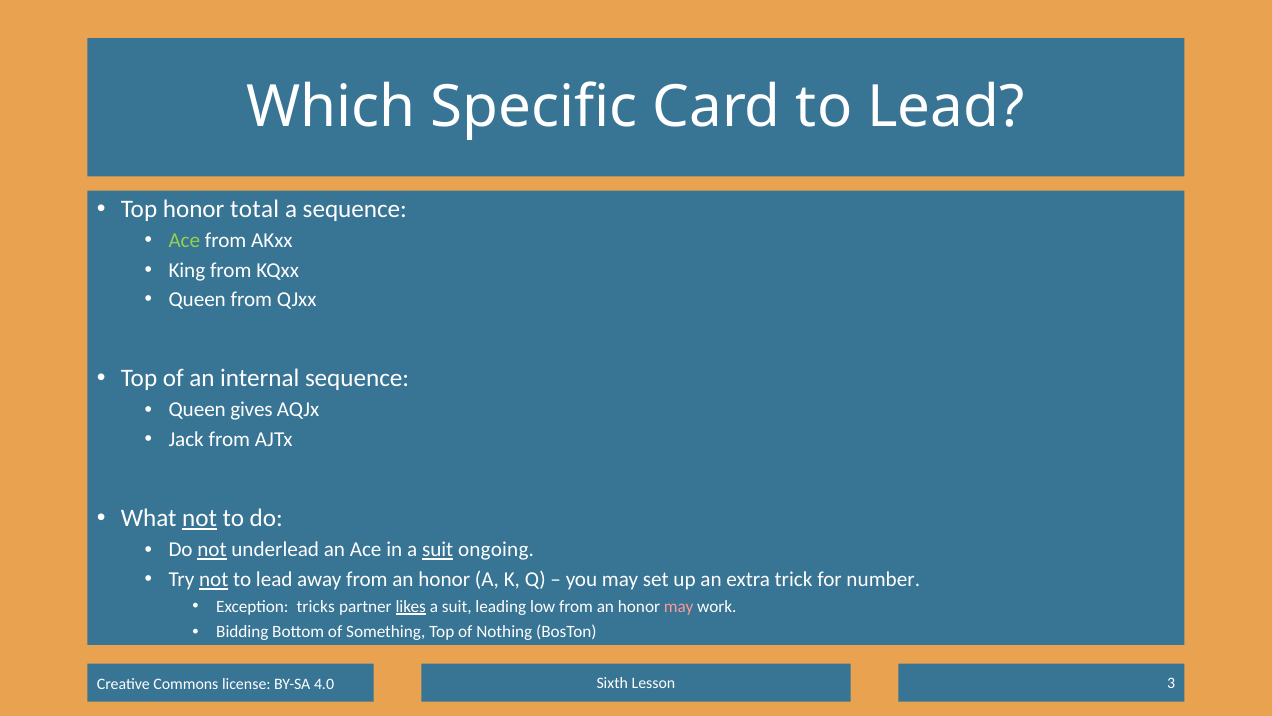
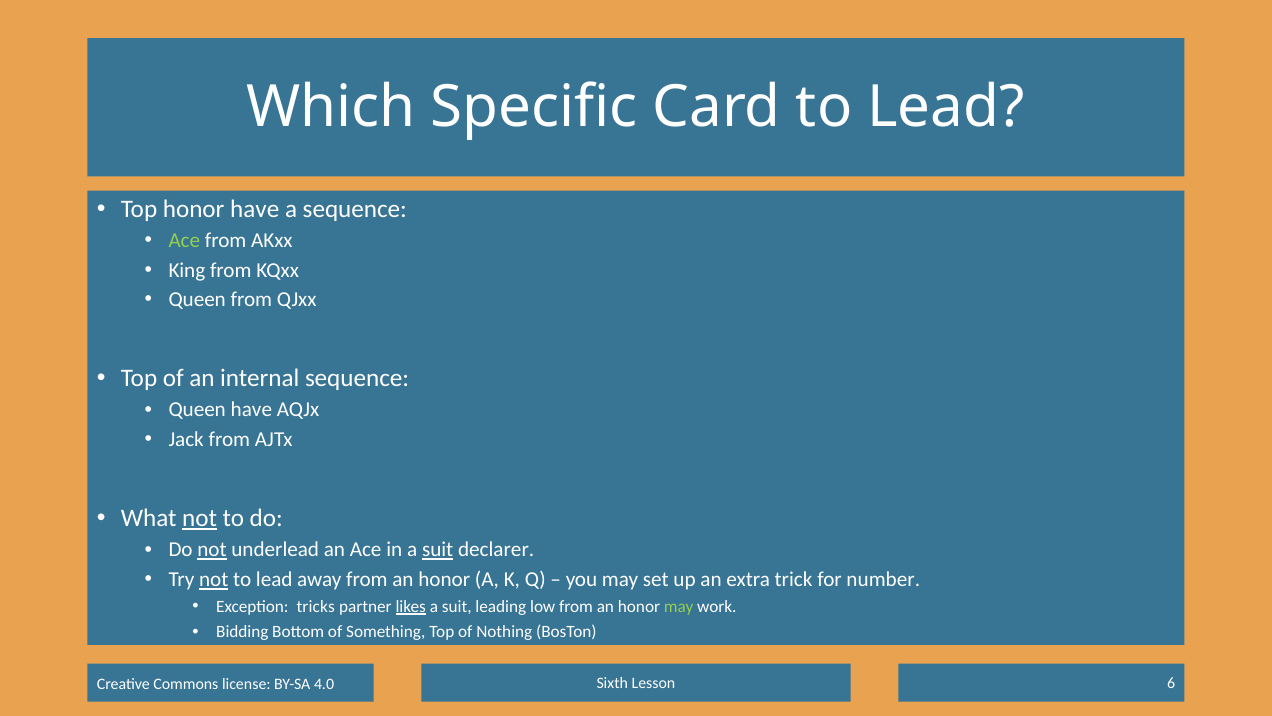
honor total: total -> have
Queen gives: gives -> have
ongoing: ongoing -> declarer
may at (679, 606) colour: pink -> light green
3: 3 -> 6
